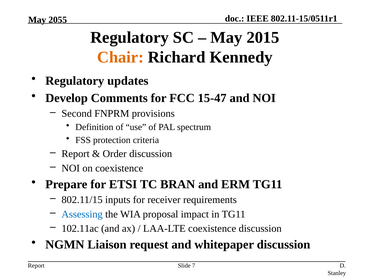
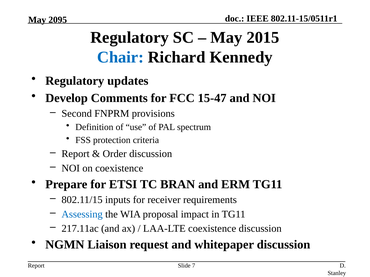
2055: 2055 -> 2095
Chair colour: orange -> blue
102.11ac: 102.11ac -> 217.11ac
